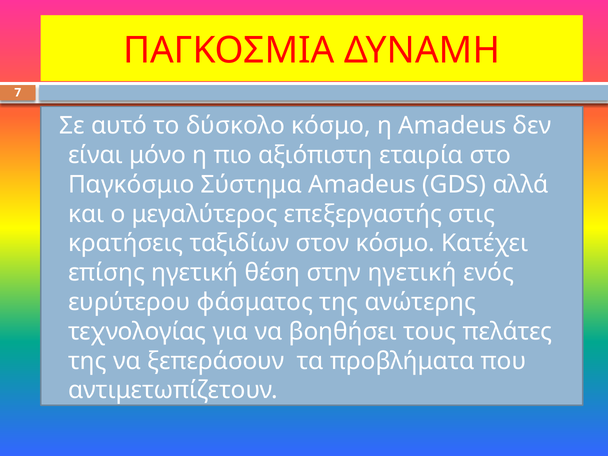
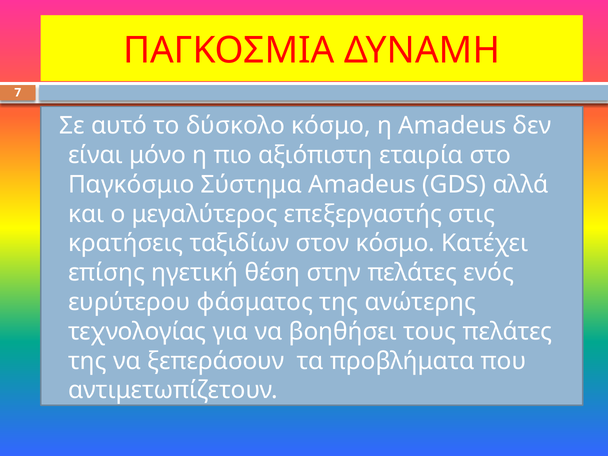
στην ηγετική: ηγετική -> πελάτες
